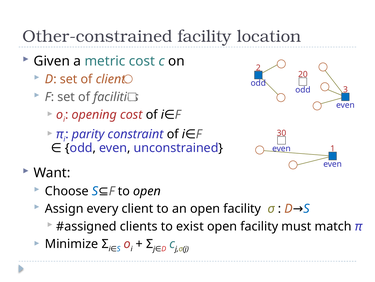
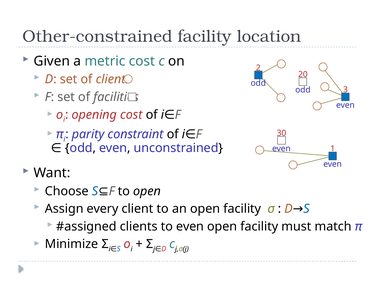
to exist: exist -> even
